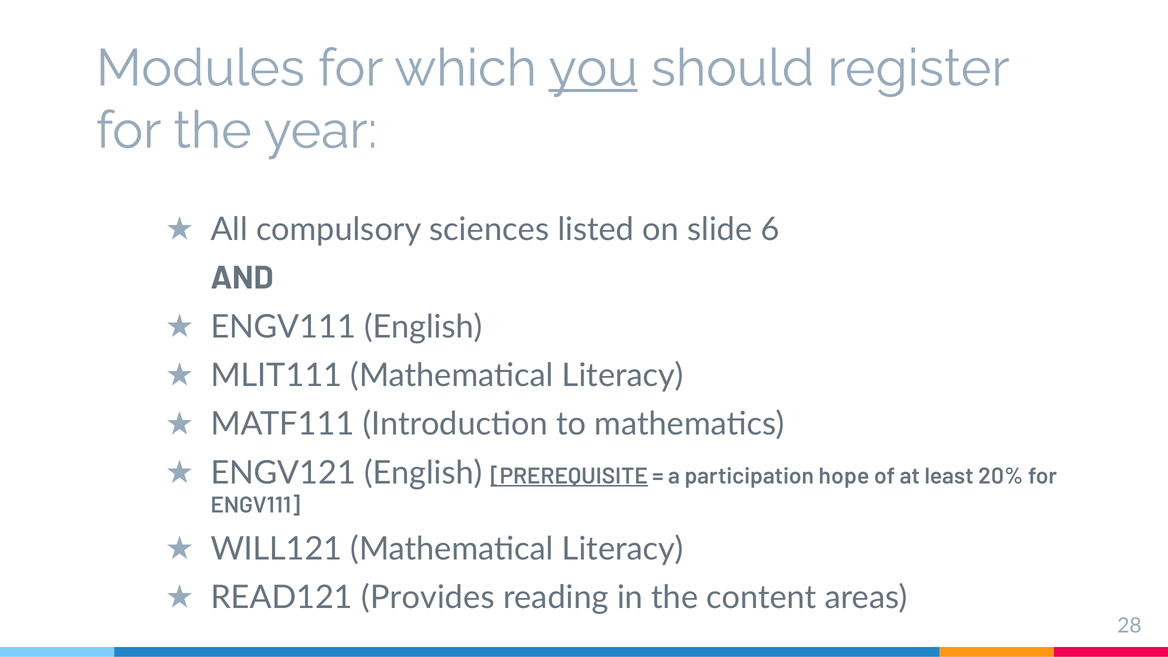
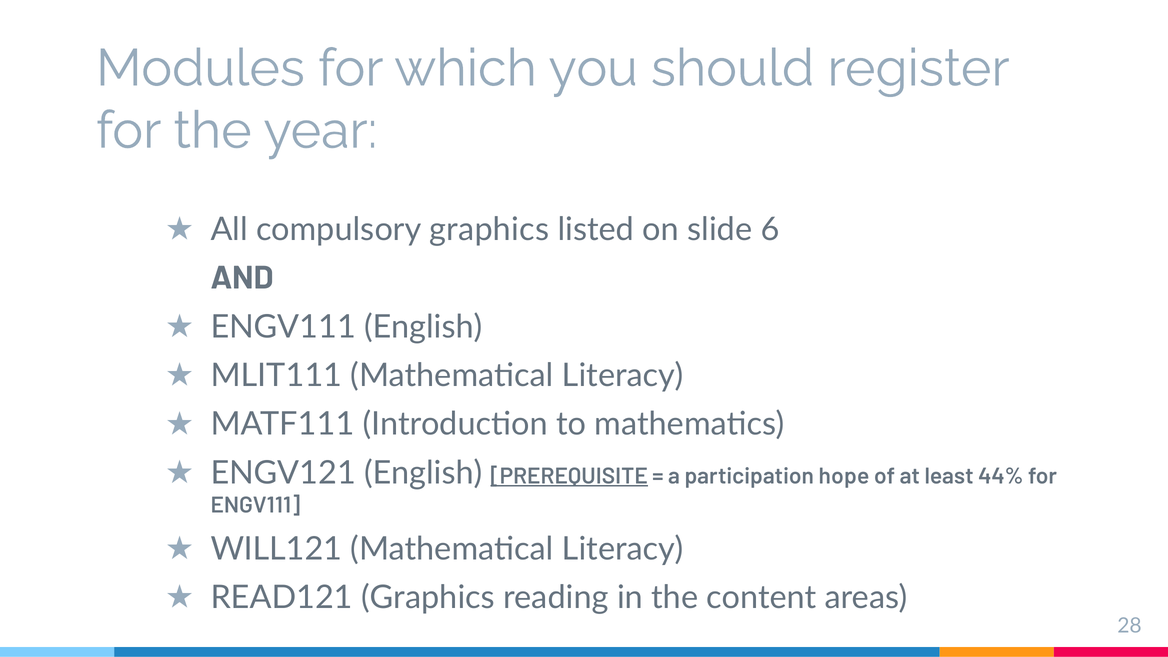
you underline: present -> none
compulsory sciences: sciences -> graphics
20%: 20% -> 44%
READ121 Provides: Provides -> Graphics
